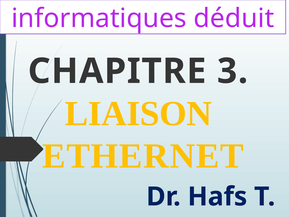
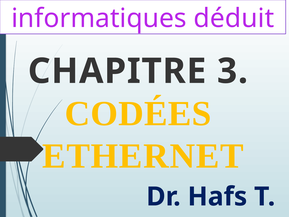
LIAISON: LIAISON -> CODÉES
